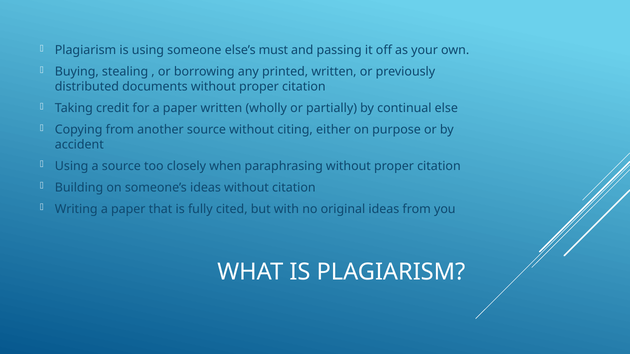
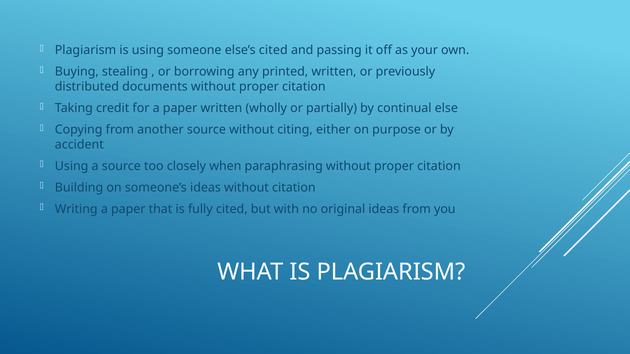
else’s must: must -> cited
